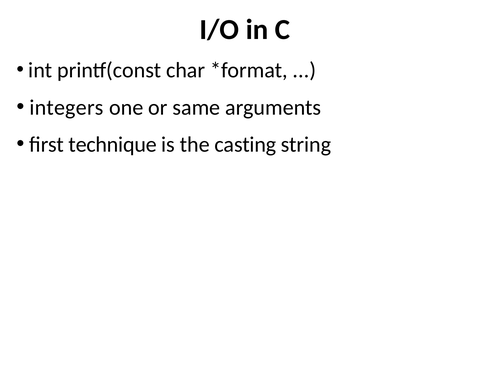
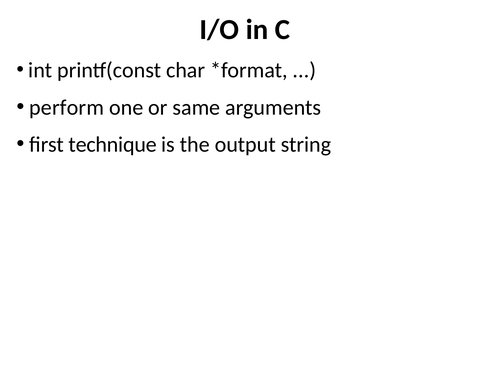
integers: integers -> perform
casting: casting -> output
